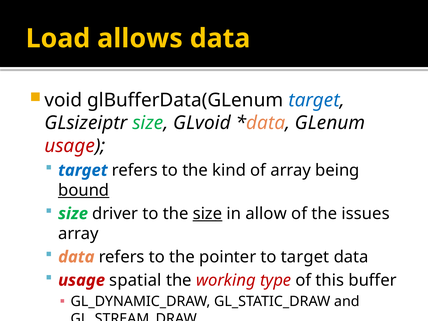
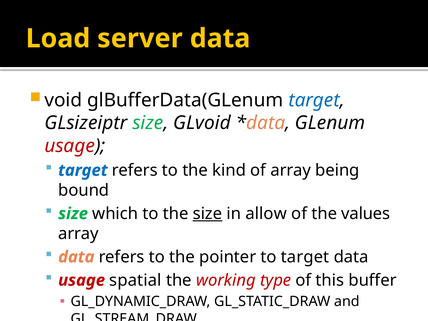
allows: allows -> server
bound underline: present -> none
driver: driver -> which
issues: issues -> values
